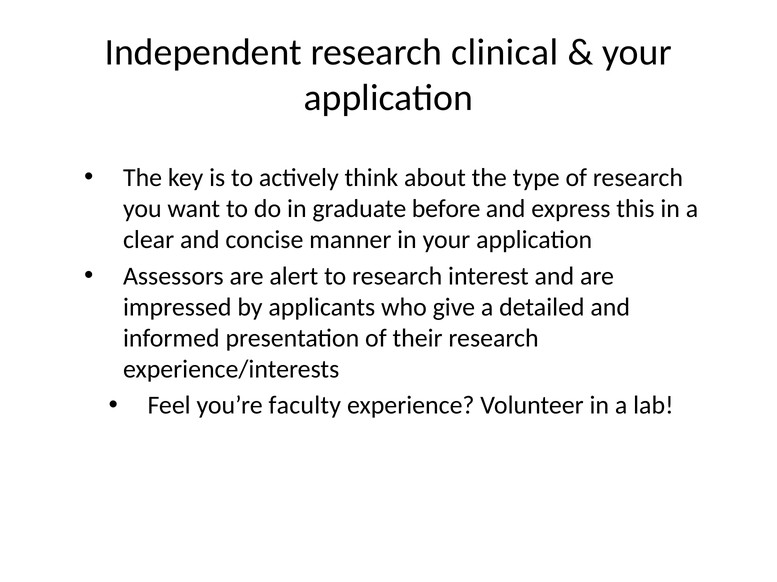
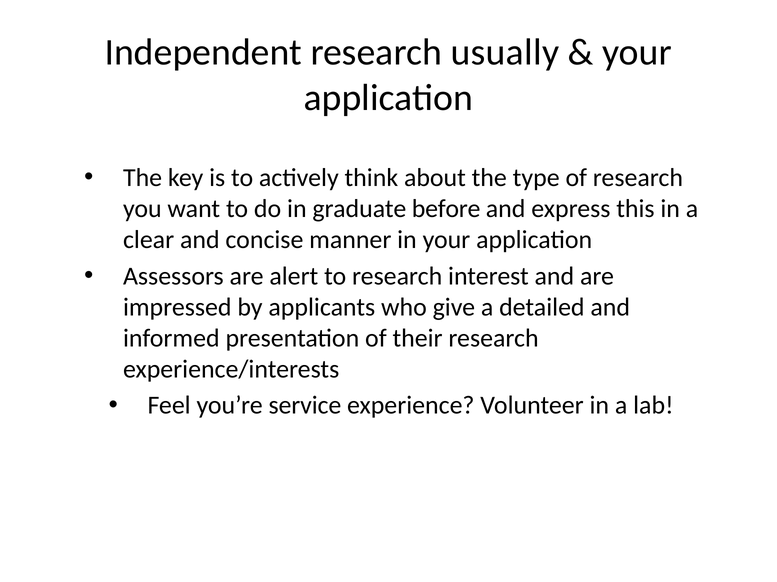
clinical: clinical -> usually
faculty: faculty -> service
